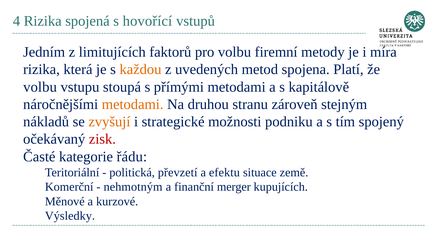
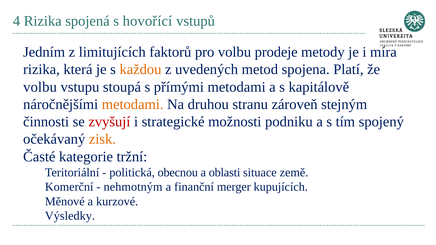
firemní: firemní -> prodeje
nákladů: nákladů -> činnosti
zvyšují colour: orange -> red
zisk colour: red -> orange
řádu: řádu -> tržní
převzetí: převzetí -> obecnou
efektu: efektu -> oblasti
